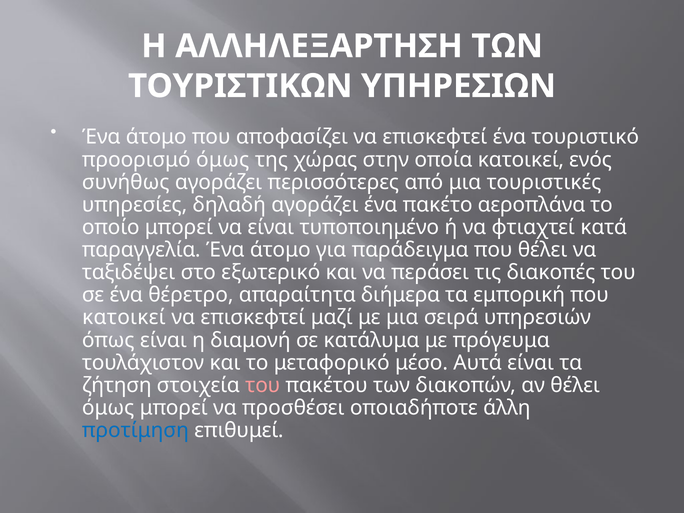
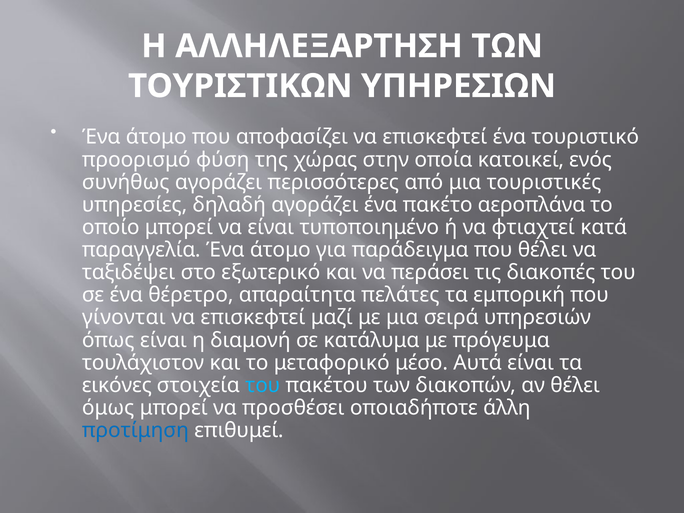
προορισμό όμως: όμως -> φύση
διήμερα: διήμερα -> πελάτες
κατοικεί at (124, 318): κατοικεί -> γίνονται
ζήτηση: ζήτηση -> εικόνες
του at (263, 385) colour: pink -> light blue
